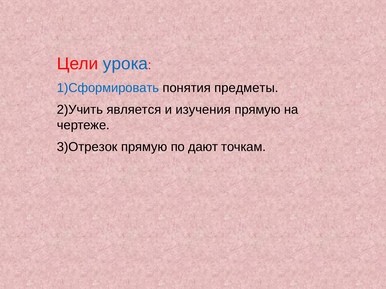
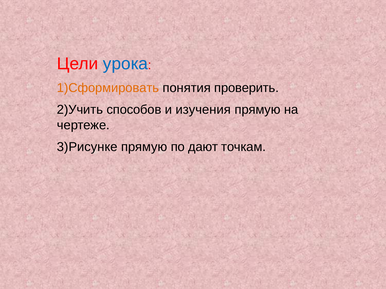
1)Сформировать colour: blue -> orange
предметы: предметы -> проверить
является: является -> способов
3)Отрезок: 3)Отрезок -> 3)Рисунке
